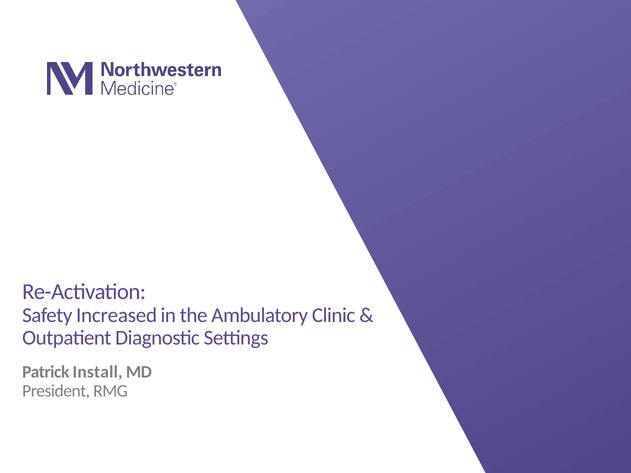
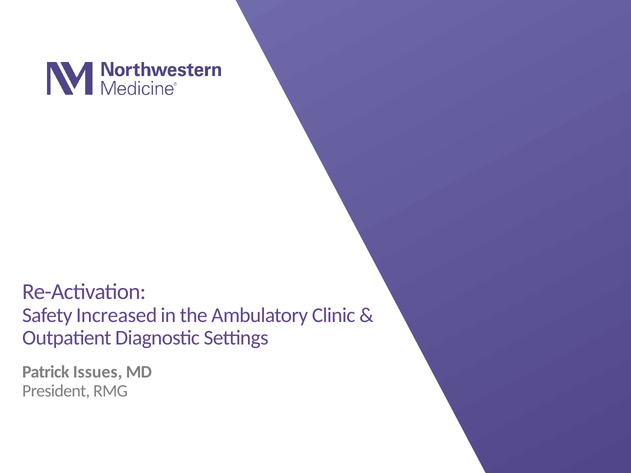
Install: Install -> Issues
